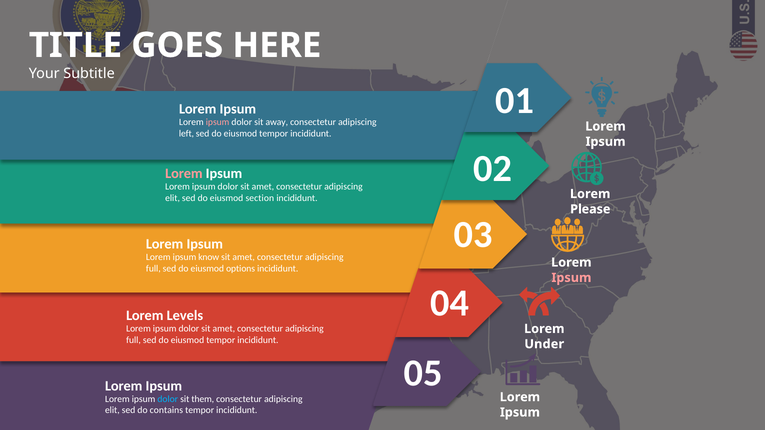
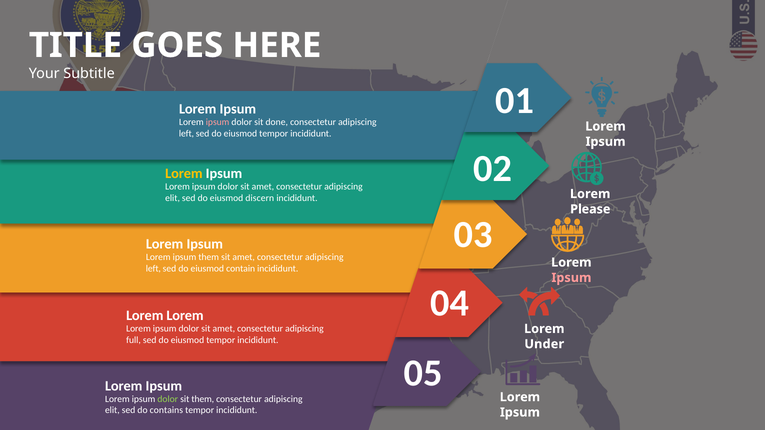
away: away -> done
Lorem at (184, 174) colour: pink -> yellow
section: section -> discern
ipsum know: know -> them
full at (153, 269): full -> left
options: options -> contain
Levels at (185, 316): Levels -> Lorem
dolor at (168, 399) colour: light blue -> light green
